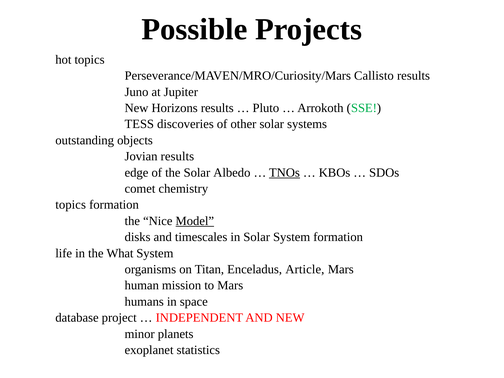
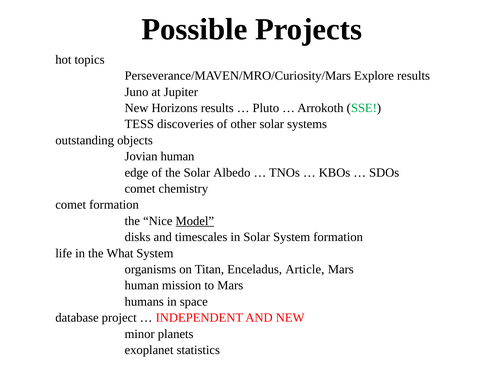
Callisto: Callisto -> Explore
Jovian results: results -> human
TNOs underline: present -> none
topics at (71, 205): topics -> comet
